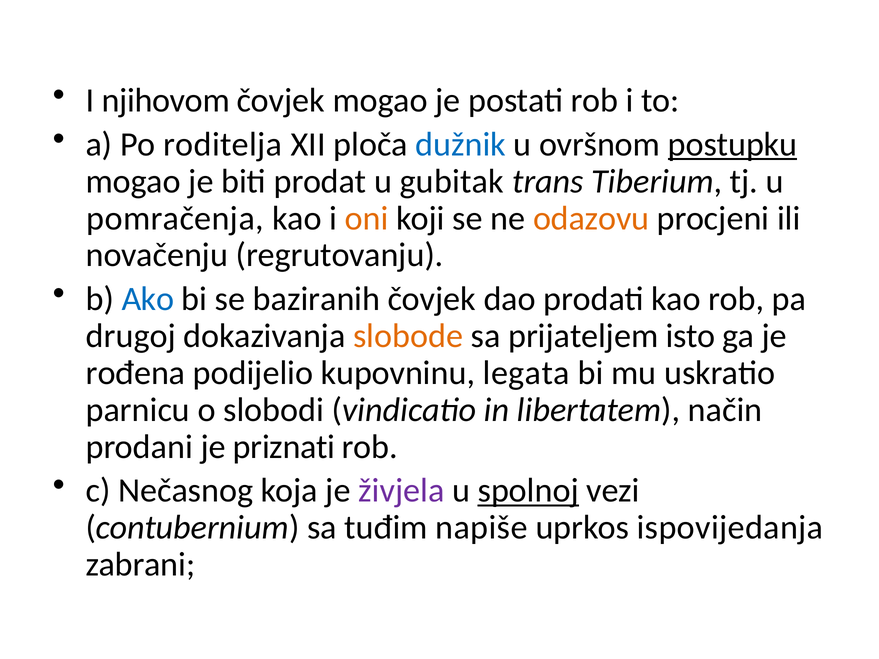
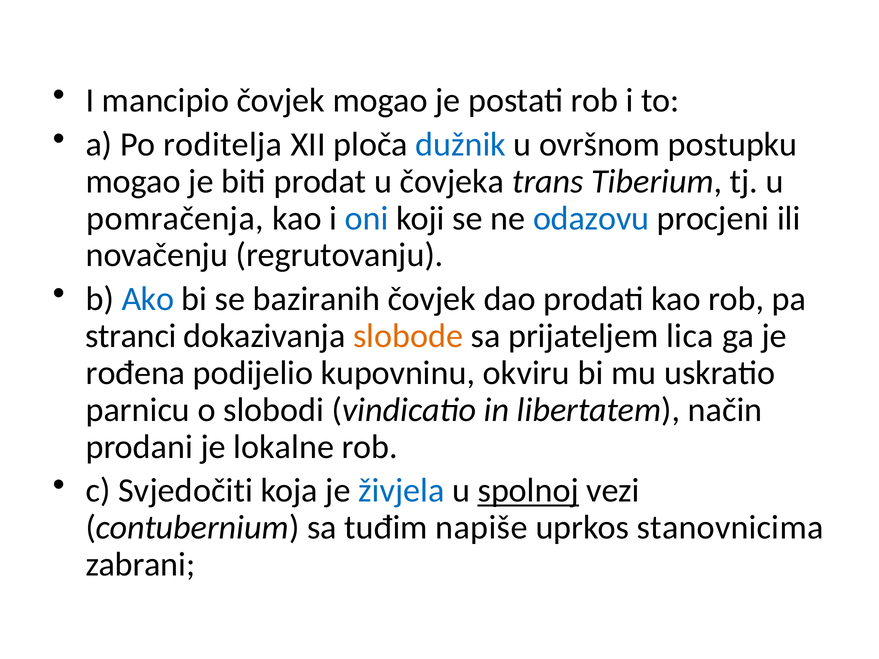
njihovom: njihovom -> mancipio
postupku underline: present -> none
gubitak: gubitak -> čovjeka
oni colour: orange -> blue
odazovu colour: orange -> blue
drugoj: drugoj -> stranci
isto: isto -> lica
legata: legata -> okviru
priznati: priznati -> lokalne
Nečasnog: Nečasnog -> Svjedočiti
živjela colour: purple -> blue
ispovijedanja: ispovijedanja -> stanovnicima
